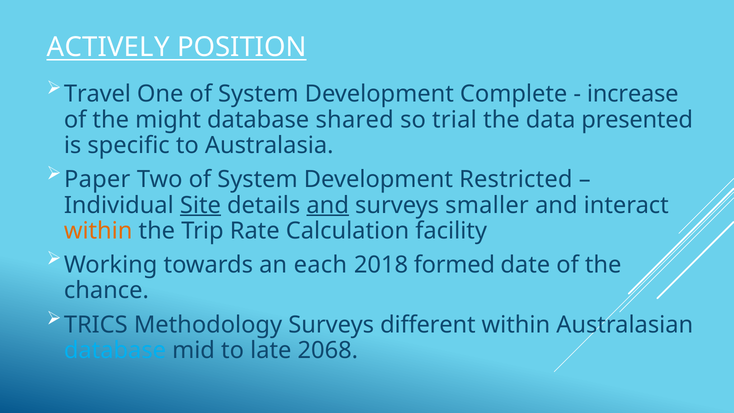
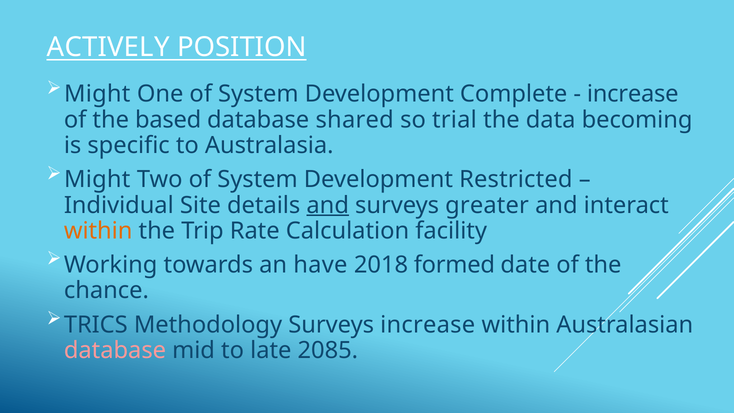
Travel at (97, 94): Travel -> Might
might: might -> based
presented: presented -> becoming
Paper at (97, 179): Paper -> Might
Site underline: present -> none
smaller: smaller -> greater
each: each -> have
Surveys different: different -> increase
database at (115, 350) colour: light blue -> pink
2068: 2068 -> 2085
